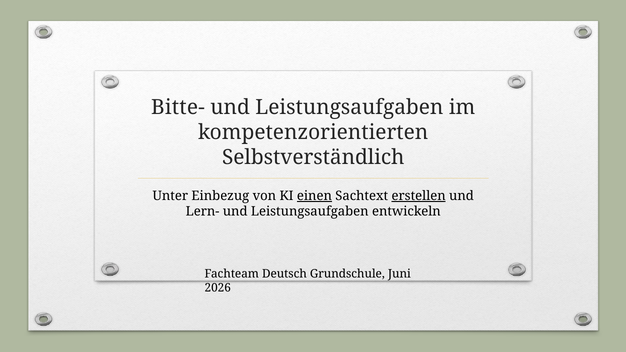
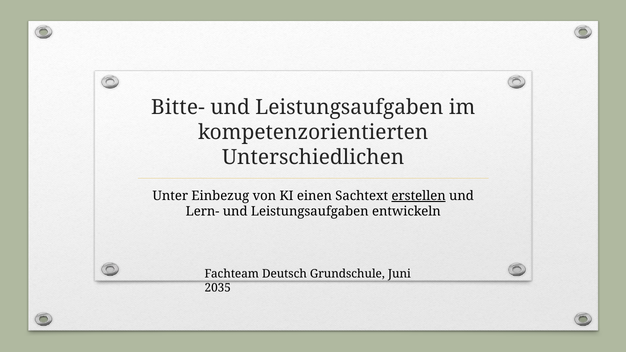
Selbstverständlich: Selbstverständlich -> Unterschiedlichen
einen underline: present -> none
2026: 2026 -> 2035
